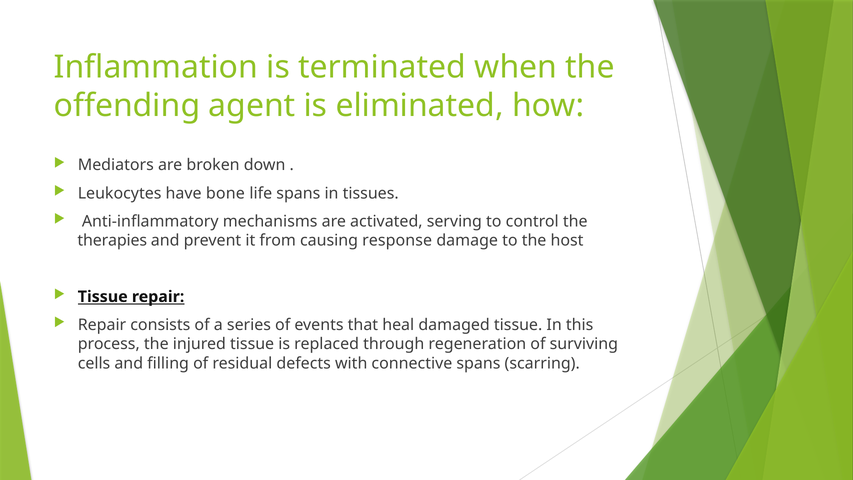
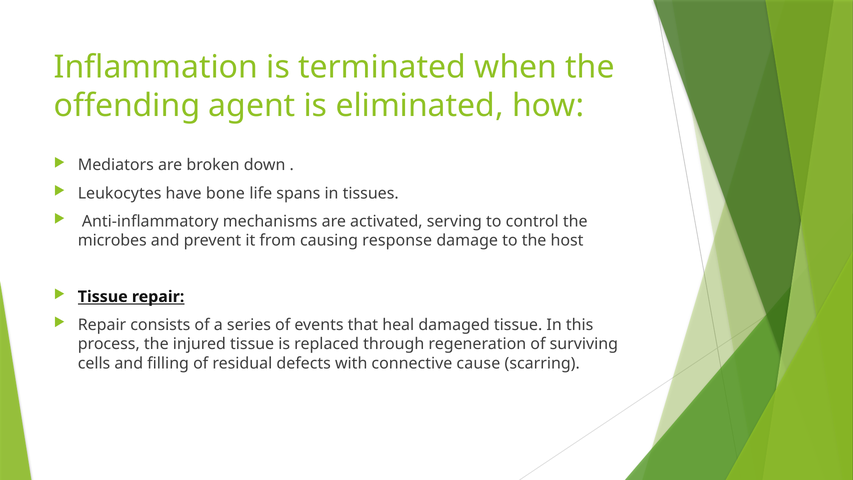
therapies: therapies -> microbes
connective spans: spans -> cause
